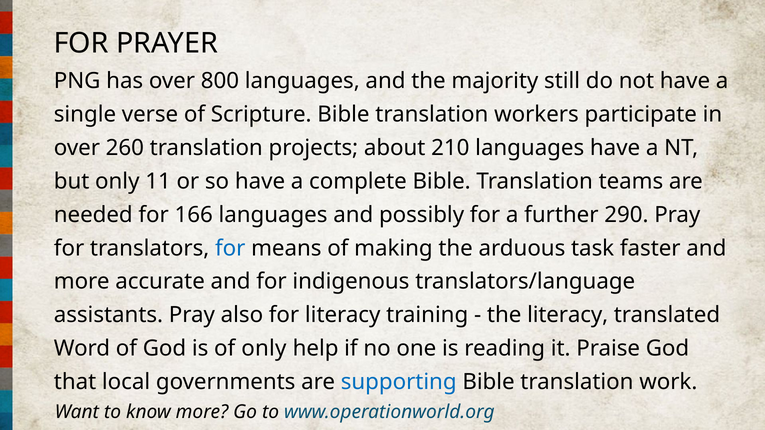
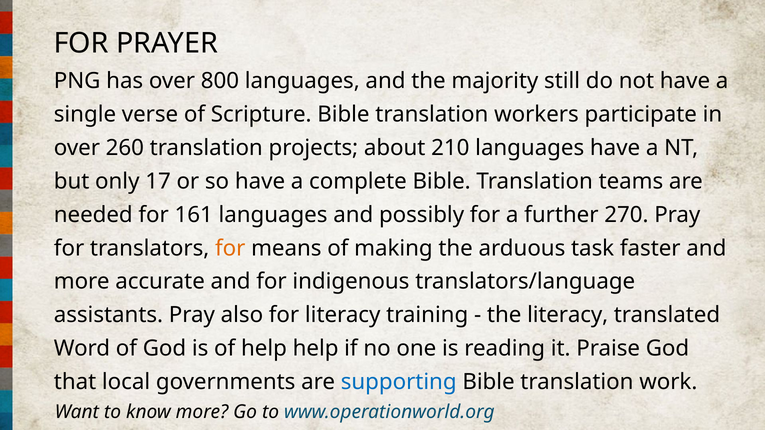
11: 11 -> 17
166: 166 -> 161
290: 290 -> 270
for at (230, 248) colour: blue -> orange
of only: only -> help
